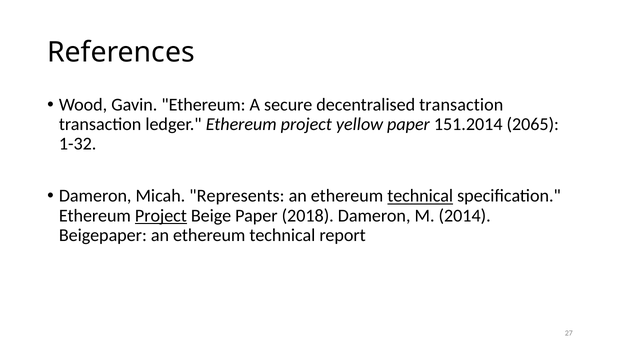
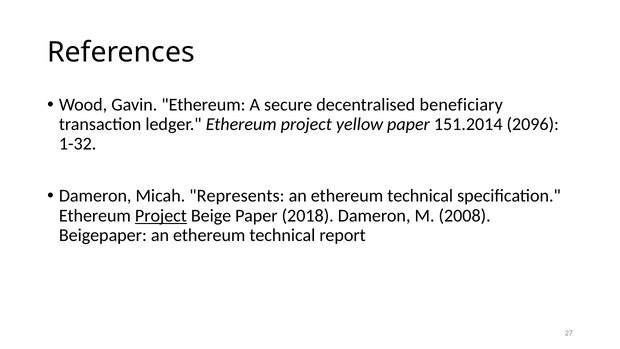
decentralised transaction: transaction -> beneficiary
2065: 2065 -> 2096
technical at (420, 196) underline: present -> none
2014: 2014 -> 2008
